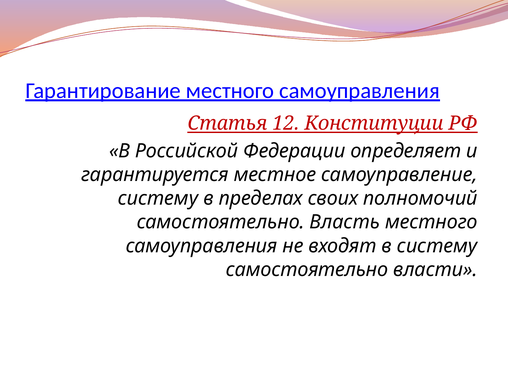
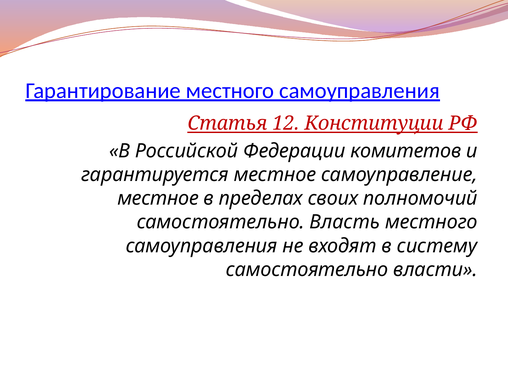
определяет: определяет -> комитетов
систему at (158, 198): систему -> местное
